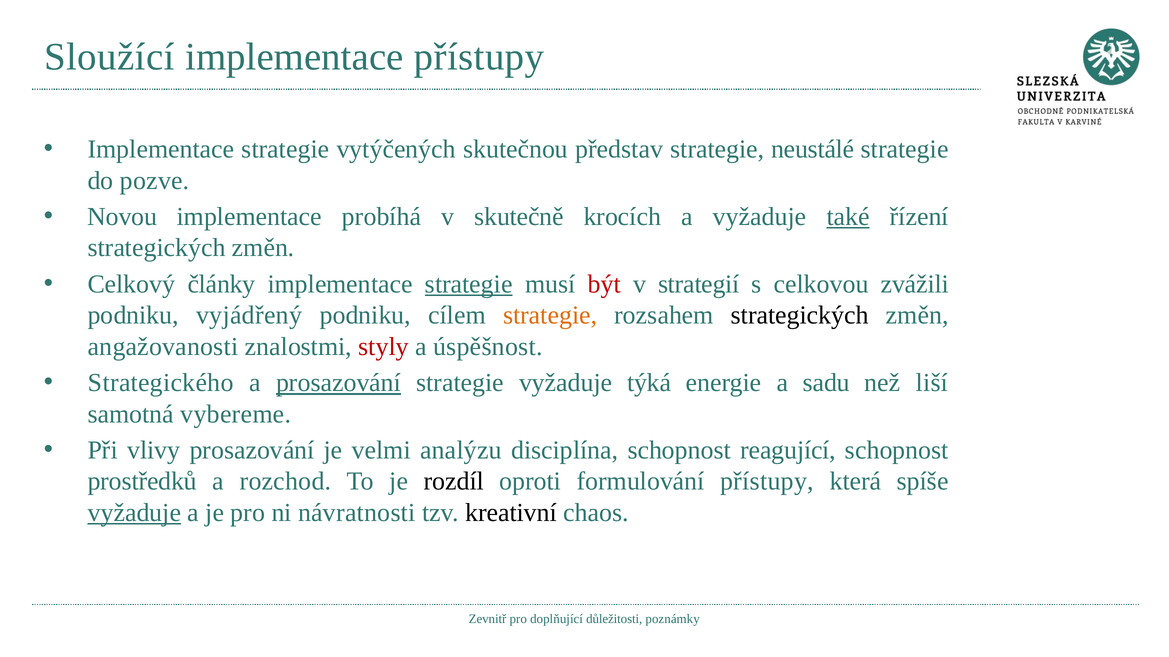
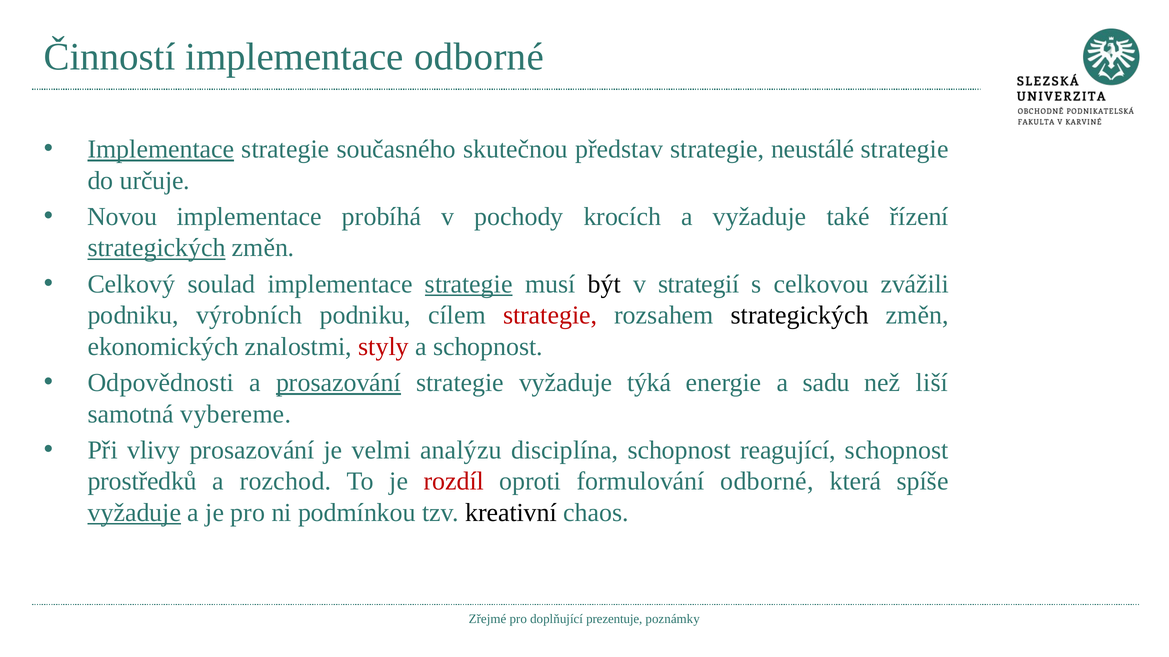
Sloužící: Sloužící -> Činností
implementace přístupy: přístupy -> odborné
Implementace at (161, 149) underline: none -> present
vytýčených: vytýčených -> současného
pozve: pozve -> určuje
skutečně: skutečně -> pochody
také underline: present -> none
strategických at (157, 248) underline: none -> present
články: články -> soulad
být colour: red -> black
vyjádřený: vyjádřený -> výrobních
strategie at (550, 316) colour: orange -> red
angažovanosti: angažovanosti -> ekonomických
a úspěšnost: úspěšnost -> schopnost
Strategického: Strategického -> Odpovědnosti
rozdíl colour: black -> red
formulování přístupy: přístupy -> odborné
návratnosti: návratnosti -> podmínkou
Zevnitř: Zevnitř -> Zřejmé
důležitosti: důležitosti -> prezentuje
